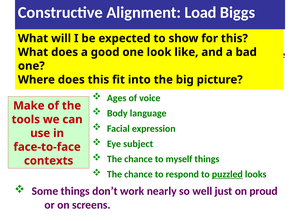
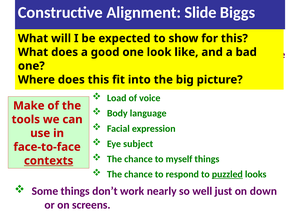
Load: Load -> Slide
Ages: Ages -> Load
contexts at (49, 160) underline: none -> present
proud: proud -> down
